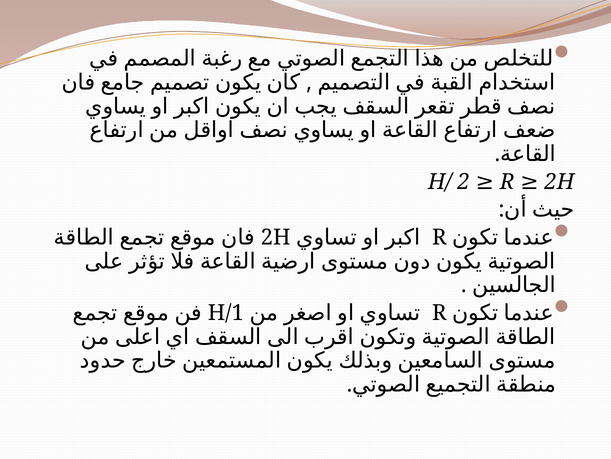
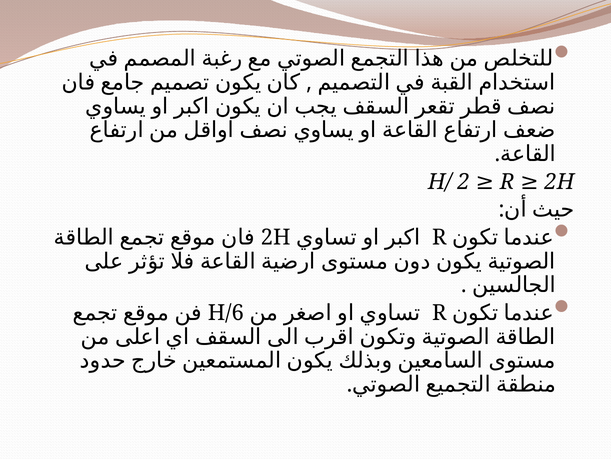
H/1: H/1 -> H/6
